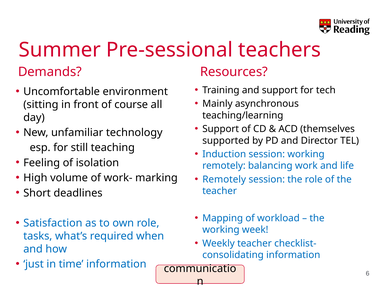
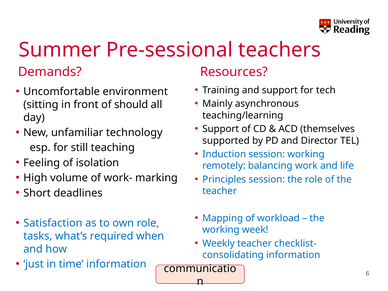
course: course -> should
Remotely at (224, 179): Remotely -> Principles
